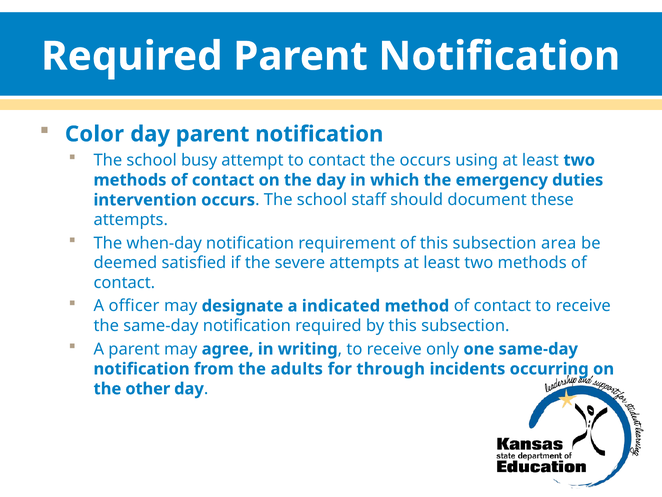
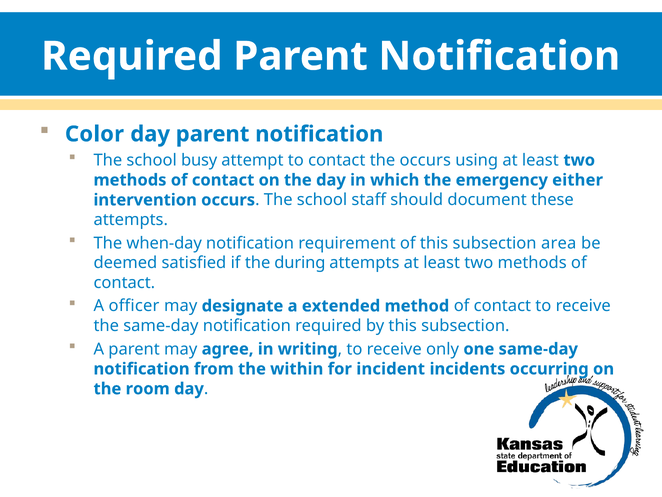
duties: duties -> either
severe: severe -> during
indicated: indicated -> extended
adults: adults -> within
through: through -> incident
other: other -> room
